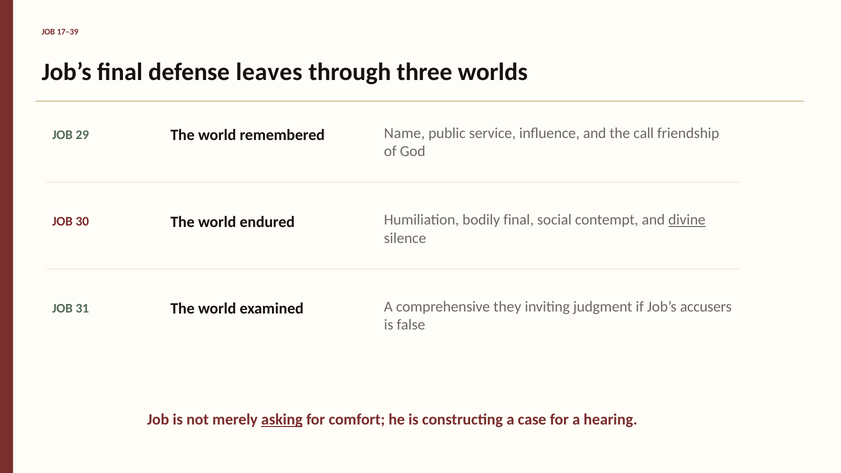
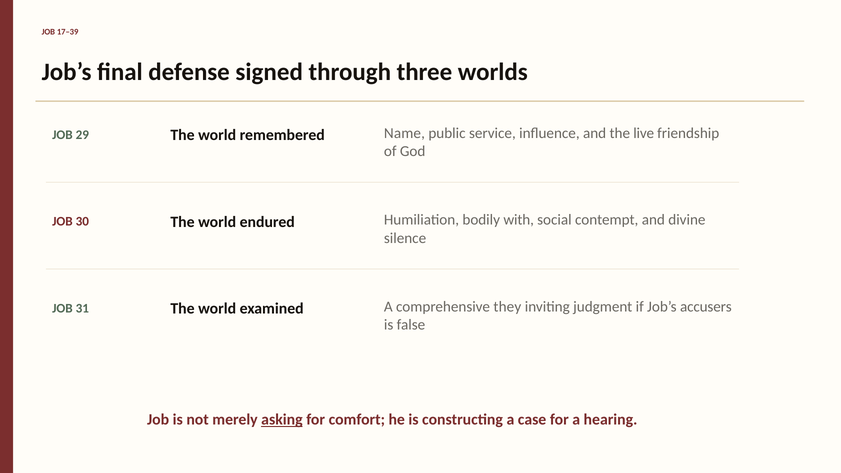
leaves: leaves -> signed
call: call -> live
bodily final: final -> with
divine underline: present -> none
